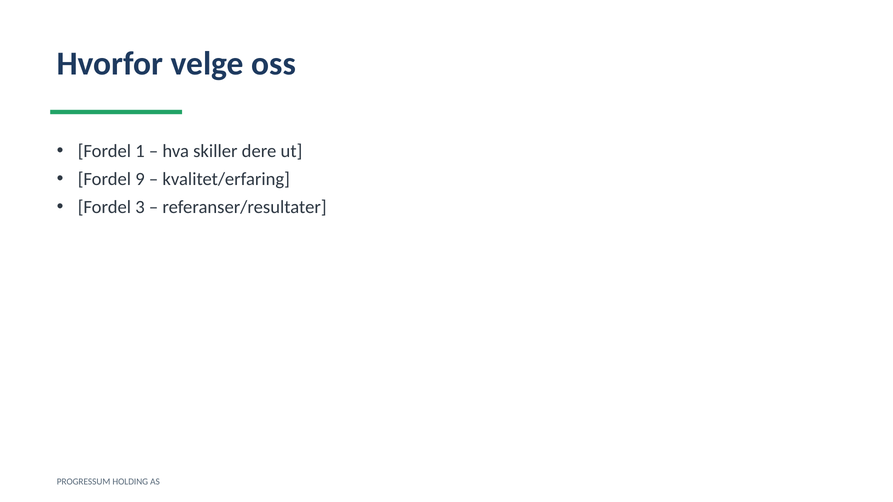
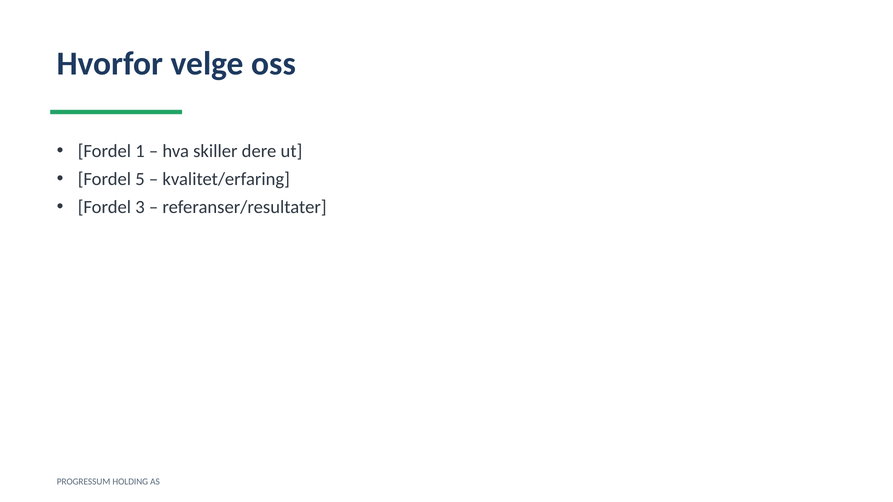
9: 9 -> 5
